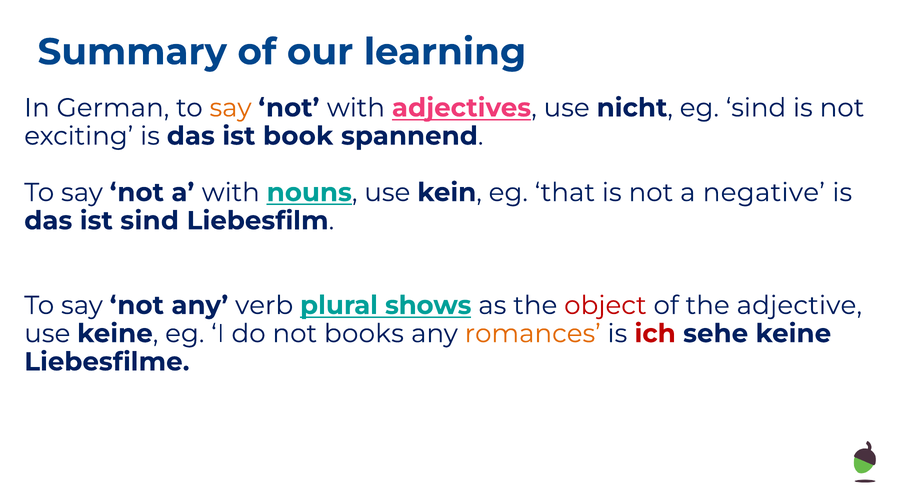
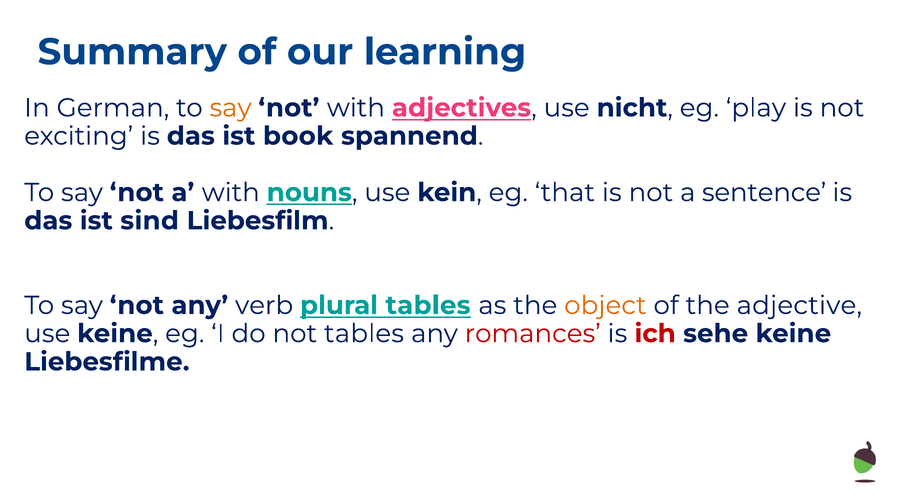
eg sind: sind -> play
negative: negative -> sentence
plural shows: shows -> tables
object colour: red -> orange
not books: books -> tables
romances colour: orange -> red
